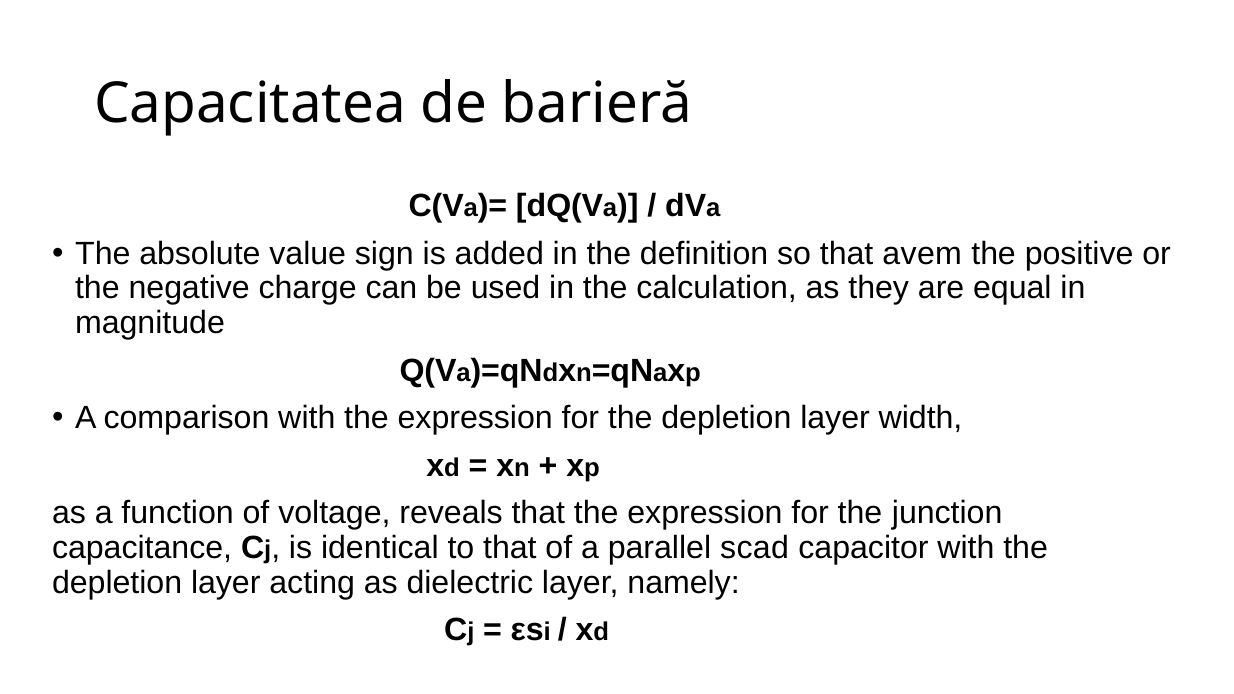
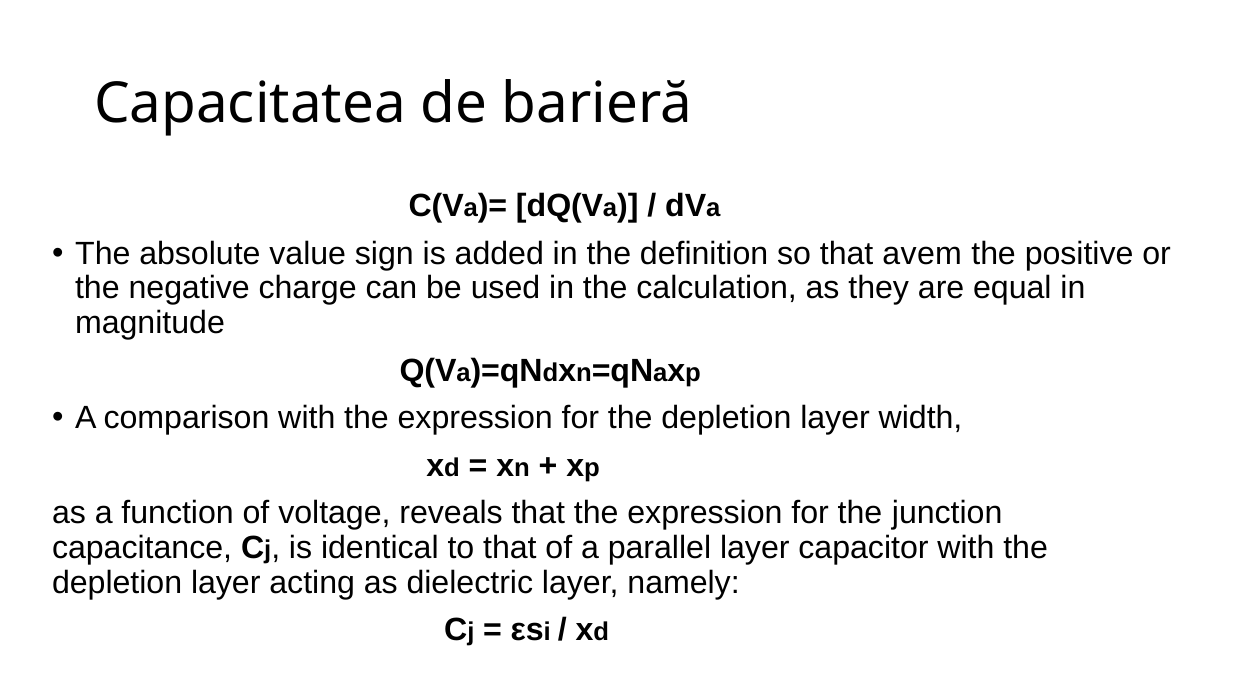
parallel scad: scad -> layer
